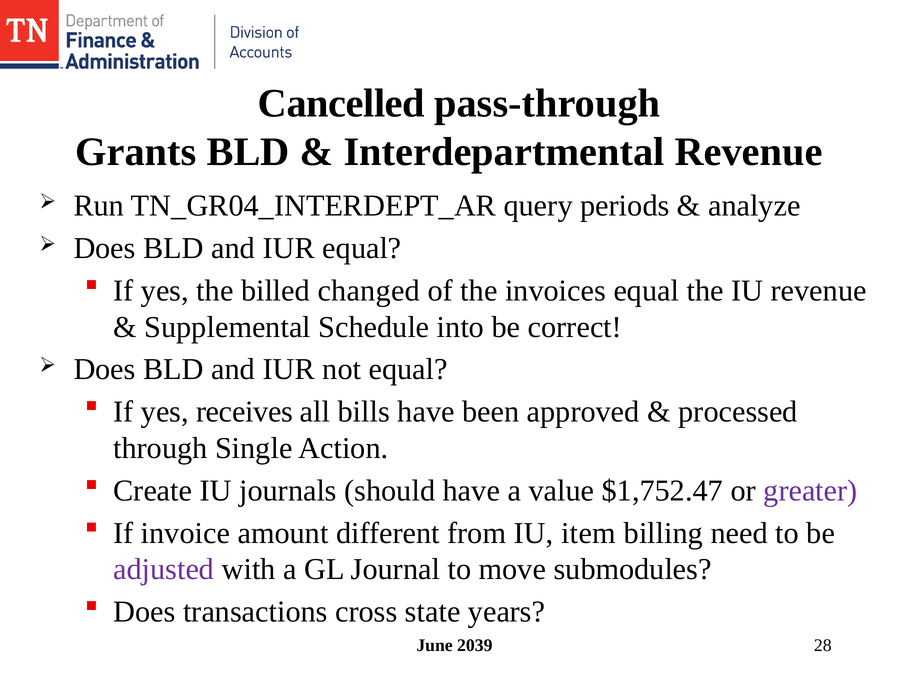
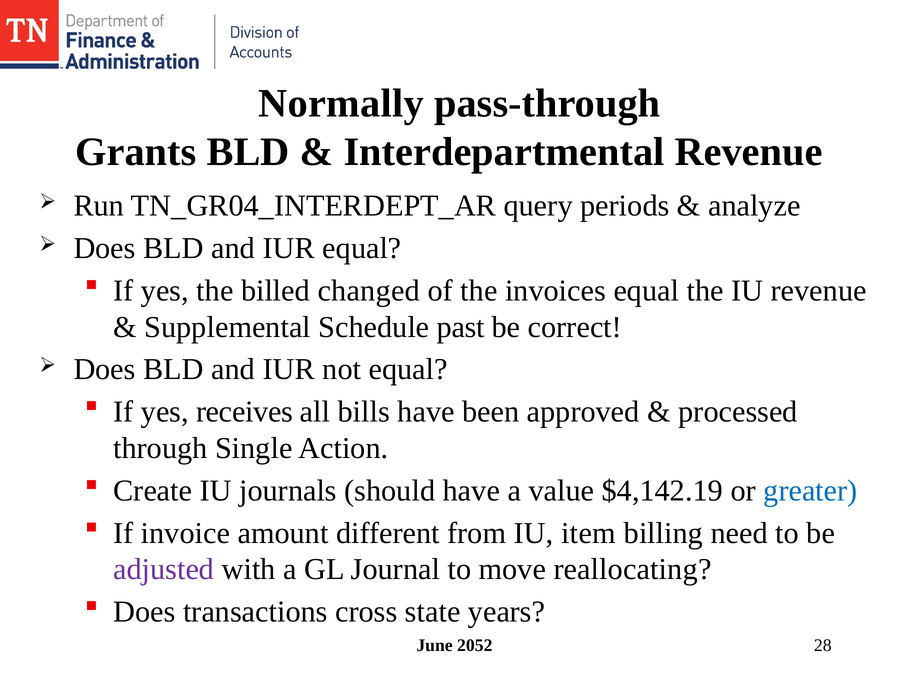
Cancelled: Cancelled -> Normally
into: into -> past
$1,752.47: $1,752.47 -> $4,142.19
greater colour: purple -> blue
submodules: submodules -> reallocating
2039: 2039 -> 2052
